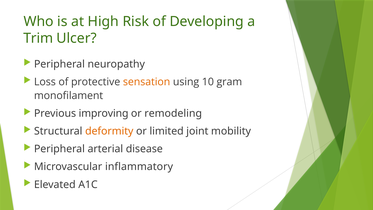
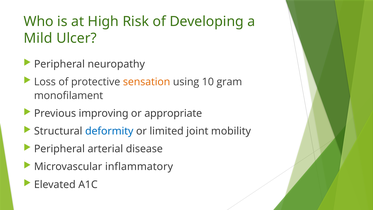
Trim: Trim -> Mild
remodeling: remodeling -> appropriate
deformity colour: orange -> blue
